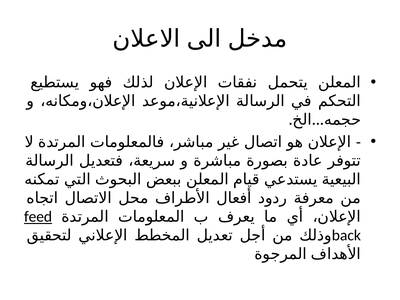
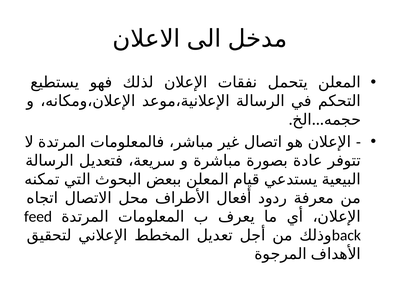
feed underline: present -> none
